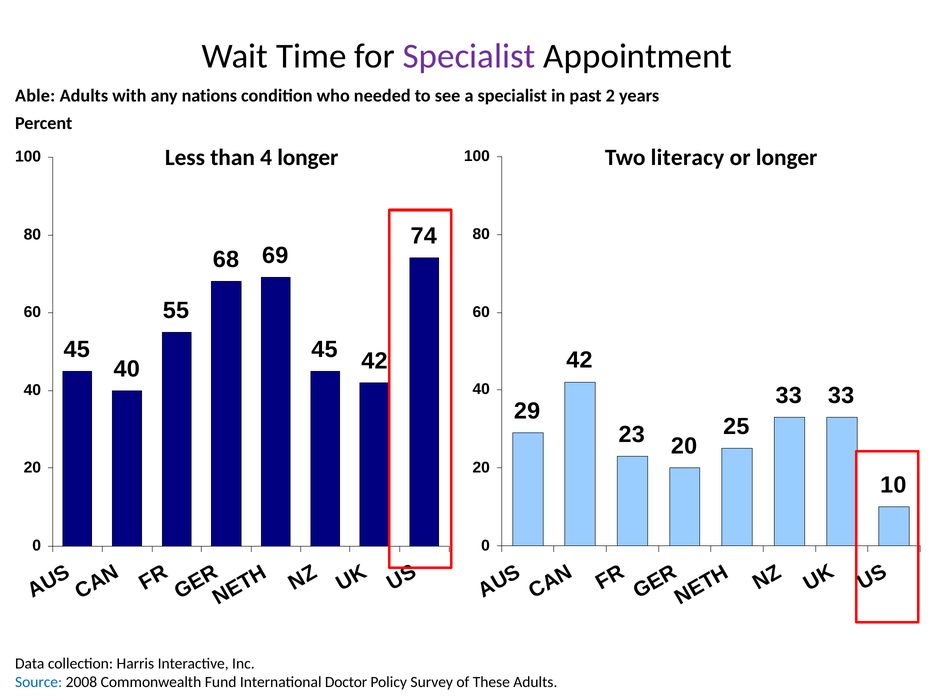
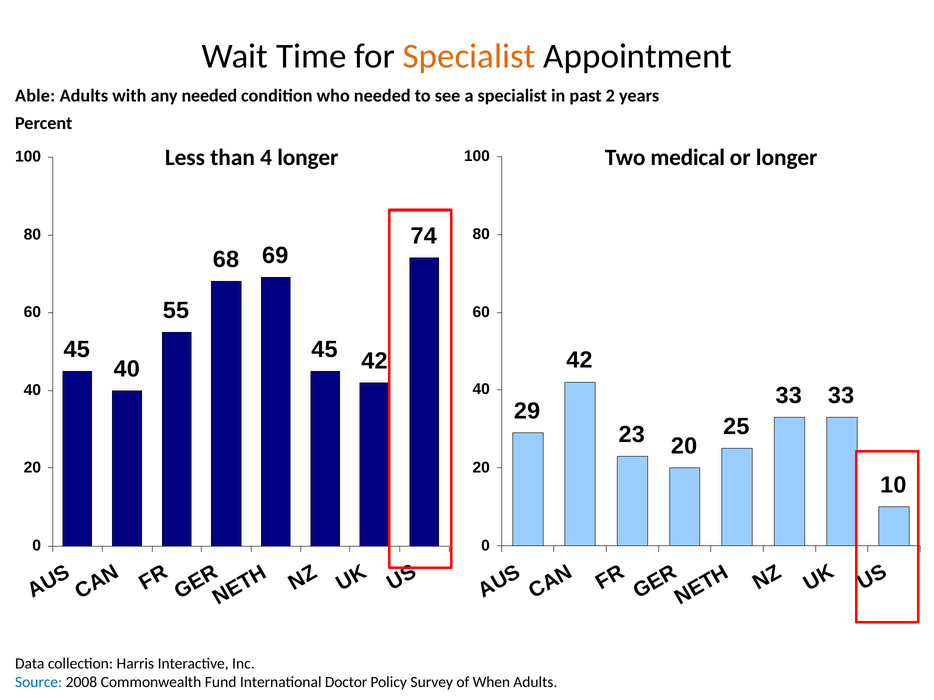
Specialist at (469, 56) colour: purple -> orange
any nations: nations -> needed
literacy: literacy -> medical
These: These -> When
